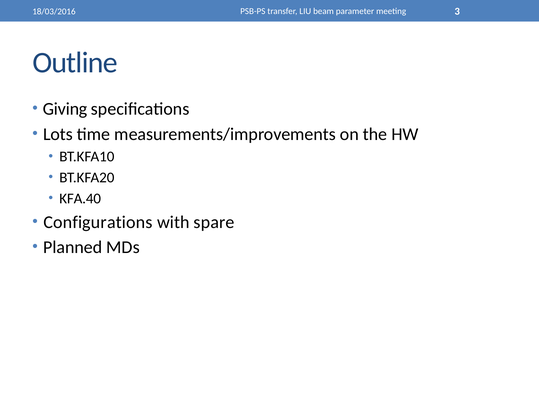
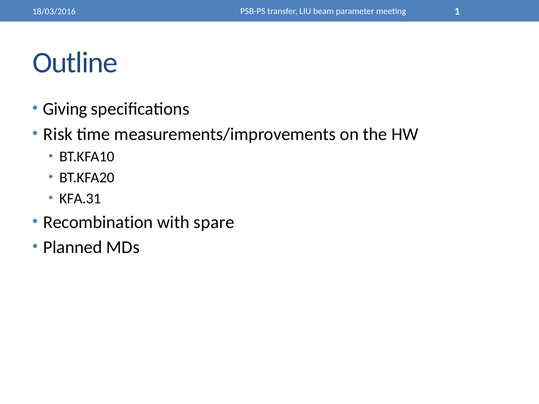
3: 3 -> 1
Lots: Lots -> Risk
KFA.40: KFA.40 -> KFA.31
Configurations: Configurations -> Recombination
